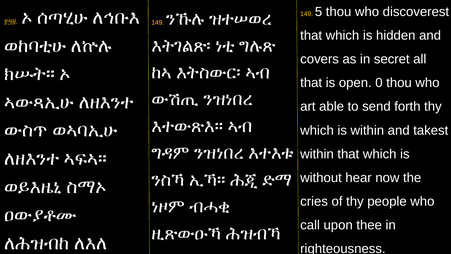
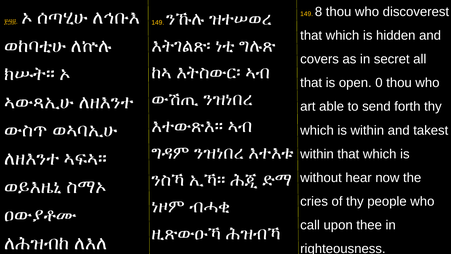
5: 5 -> 8
